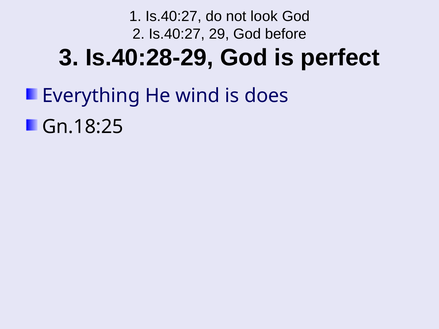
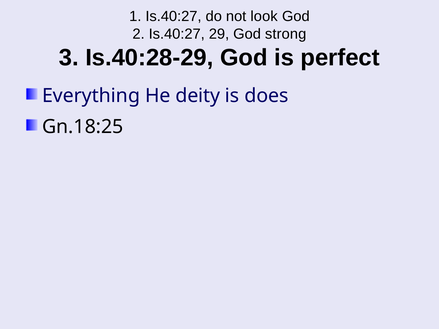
before: before -> strong
wind: wind -> deity
